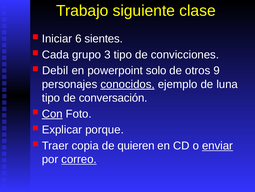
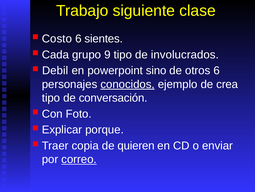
Iniciar: Iniciar -> Costo
3: 3 -> 9
convicciones: convicciones -> involucrados
solo: solo -> sino
otros 9: 9 -> 6
luna: luna -> crea
Con underline: present -> none
enviar underline: present -> none
